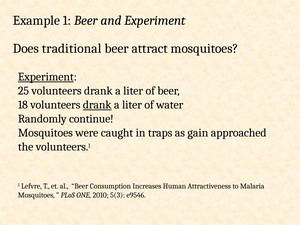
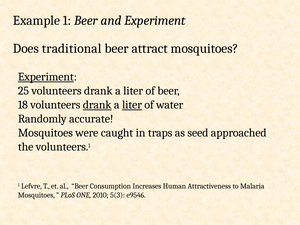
liter at (132, 105) underline: none -> present
continue: continue -> accurate
gain: gain -> seed
